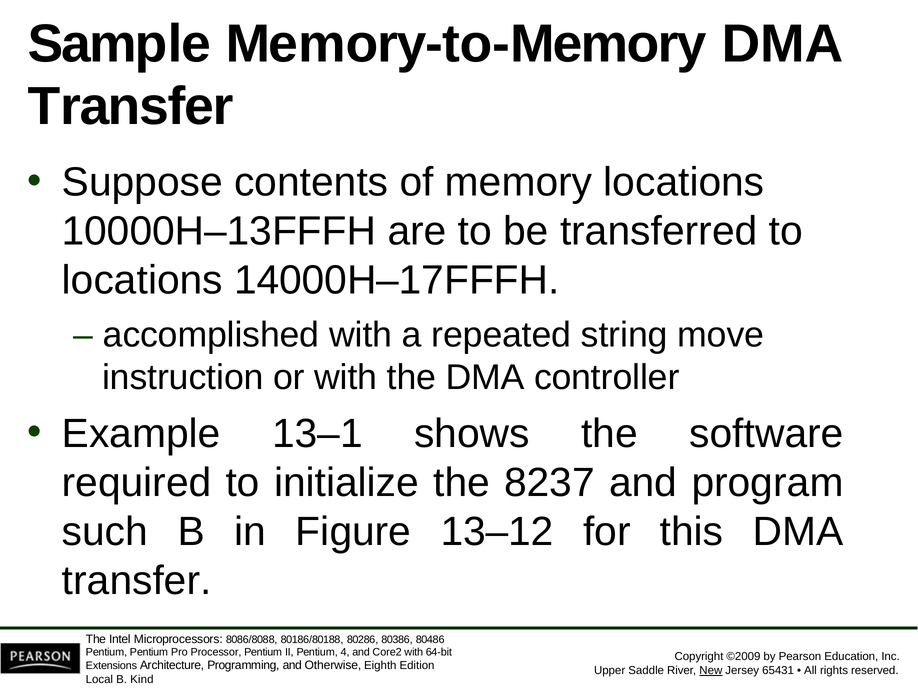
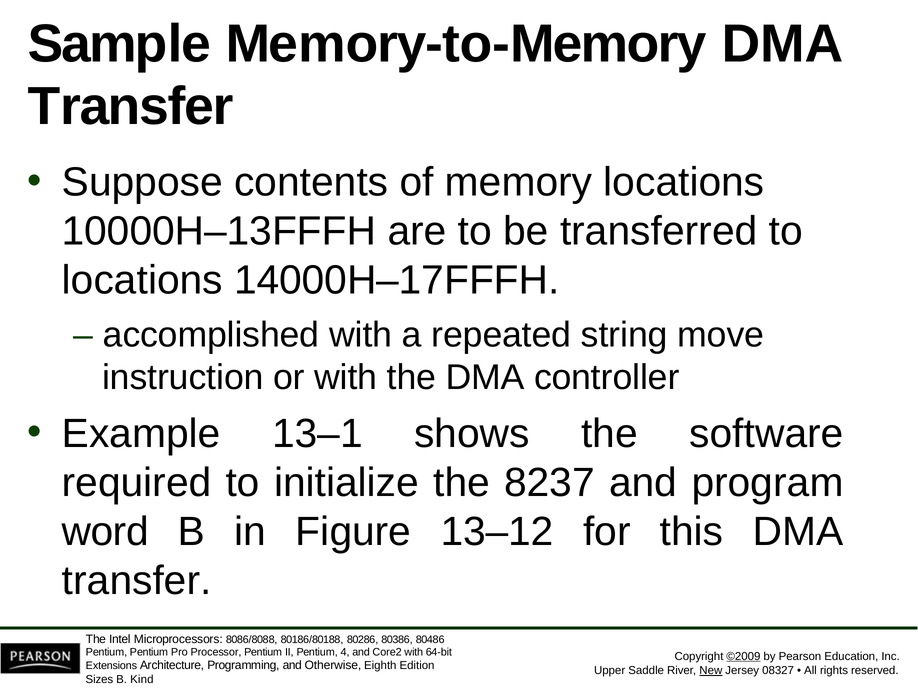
such: such -> word
©2009 underline: none -> present
65431: 65431 -> 08327
Local: Local -> Sizes
